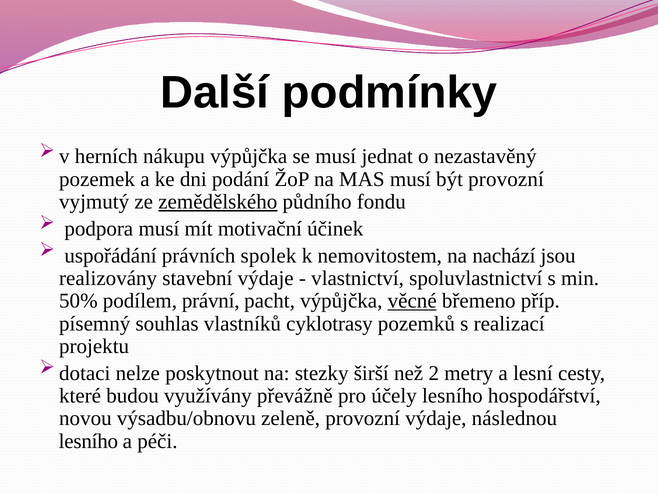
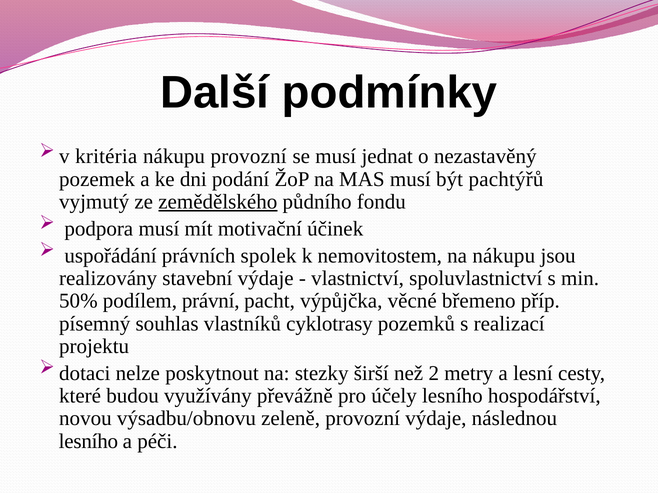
herních: herních -> kritéria
nákupu výpůjčka: výpůjčka -> provozní
být provozní: provozní -> pachtýřů
na nachází: nachází -> nákupu
věcné underline: present -> none
